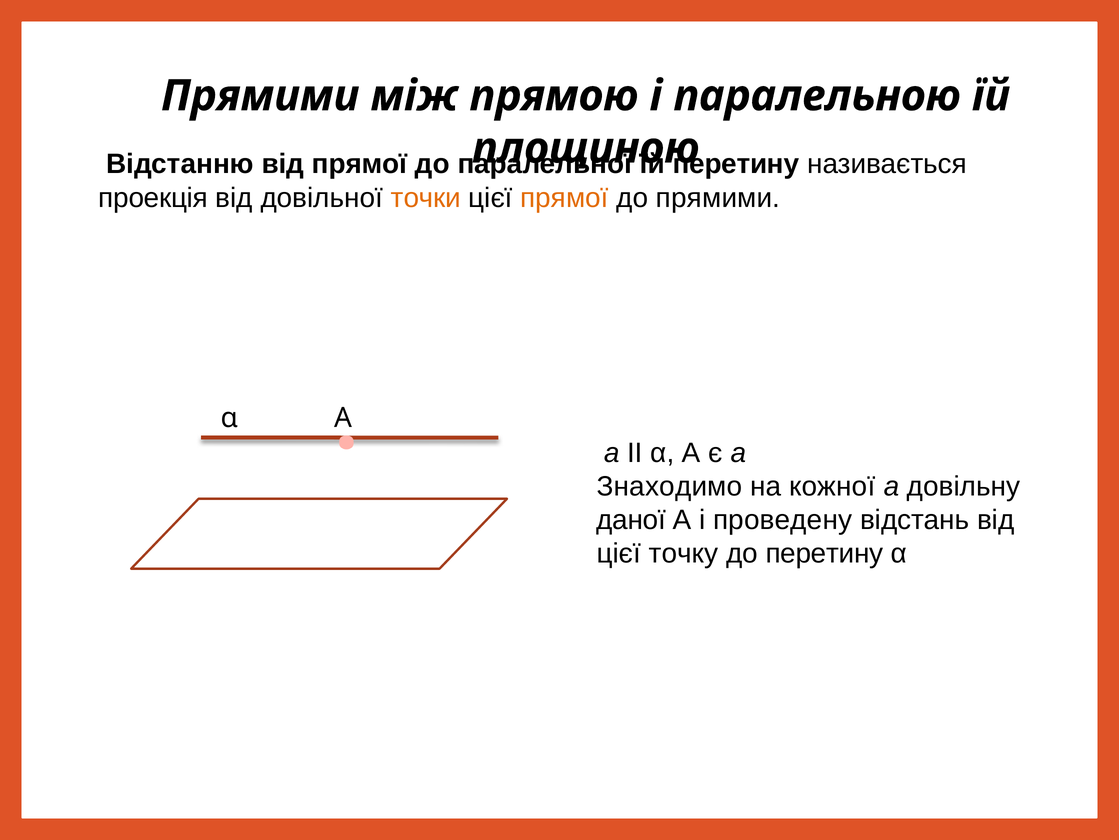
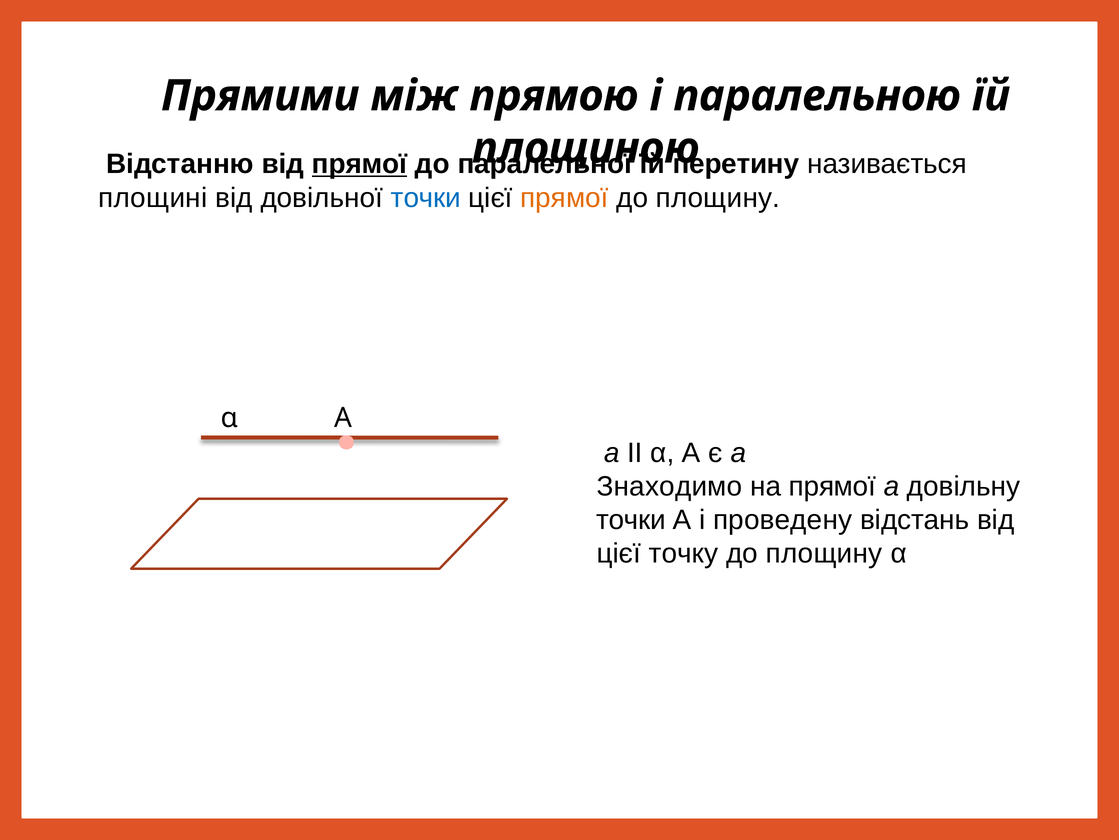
прямої at (360, 164) underline: none -> present
проекція: проекція -> площині
точки at (426, 198) colour: orange -> blue
прямими at (718, 198): прямими -> площину
на кожної: кожної -> прямої
даної at (631, 520): даної -> точки
перетину at (824, 553): перетину -> площину
